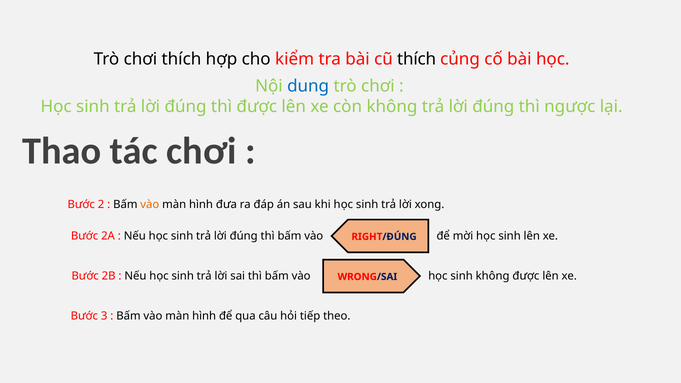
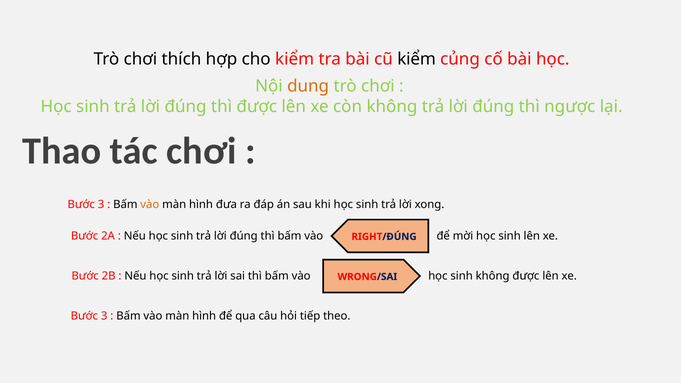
cũ thích: thích -> kiểm
dung colour: blue -> orange
2 at (101, 204): 2 -> 3
